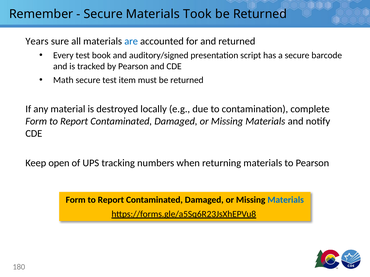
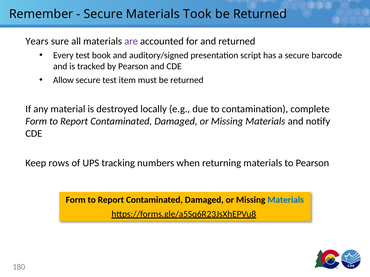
are colour: blue -> purple
Math: Math -> Allow
open: open -> rows
